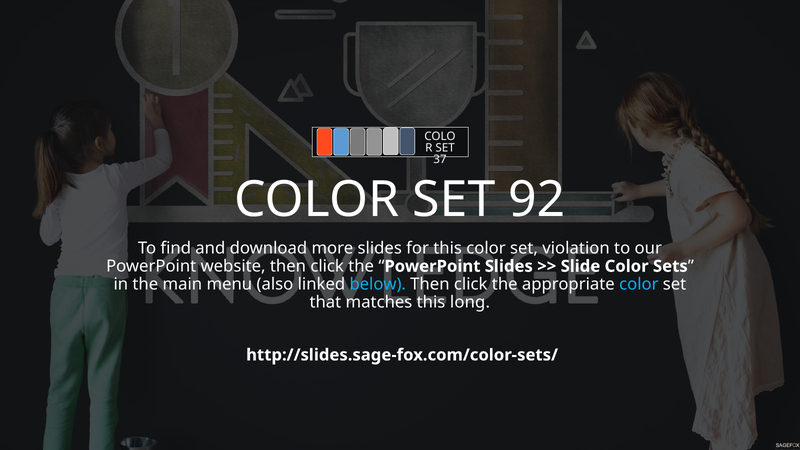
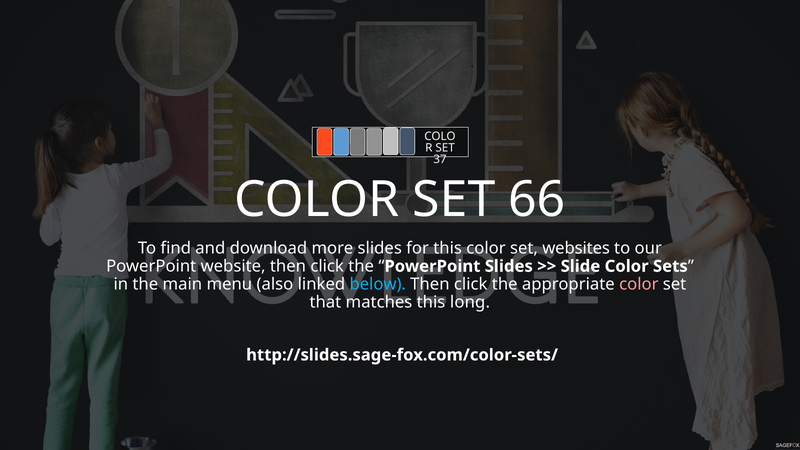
92: 92 -> 66
violation: violation -> websites
color at (639, 284) colour: light blue -> pink
